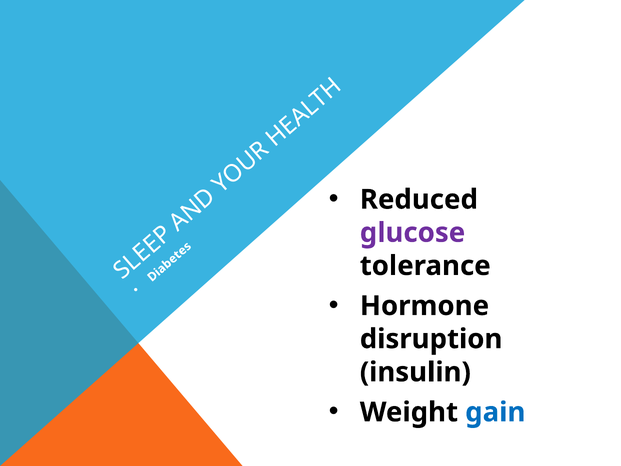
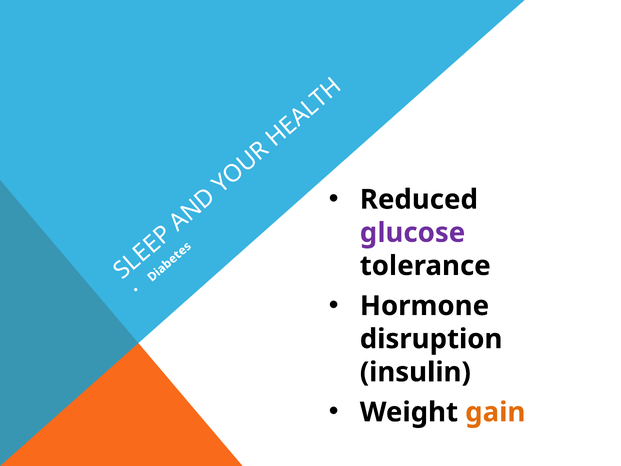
gain colour: blue -> orange
